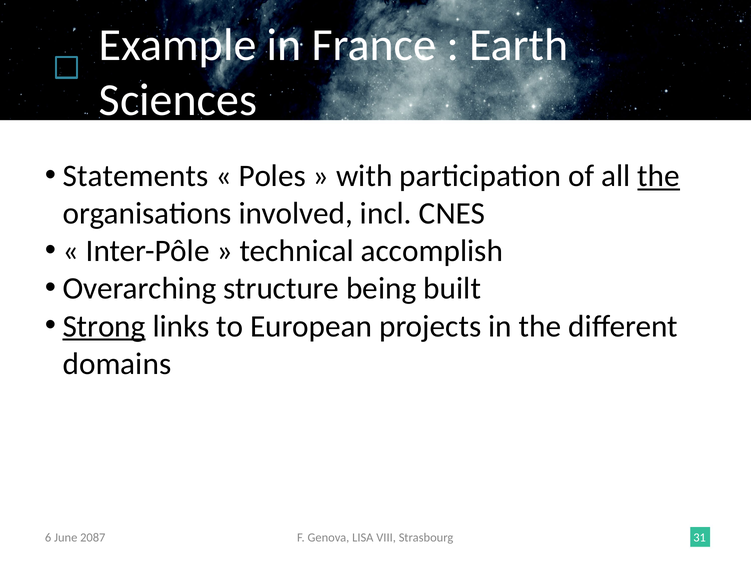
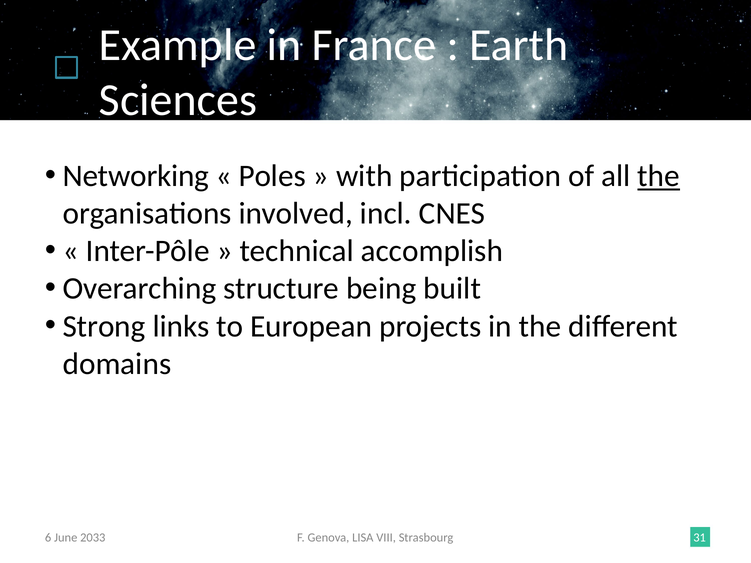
Statements: Statements -> Networking
Strong underline: present -> none
2087: 2087 -> 2033
